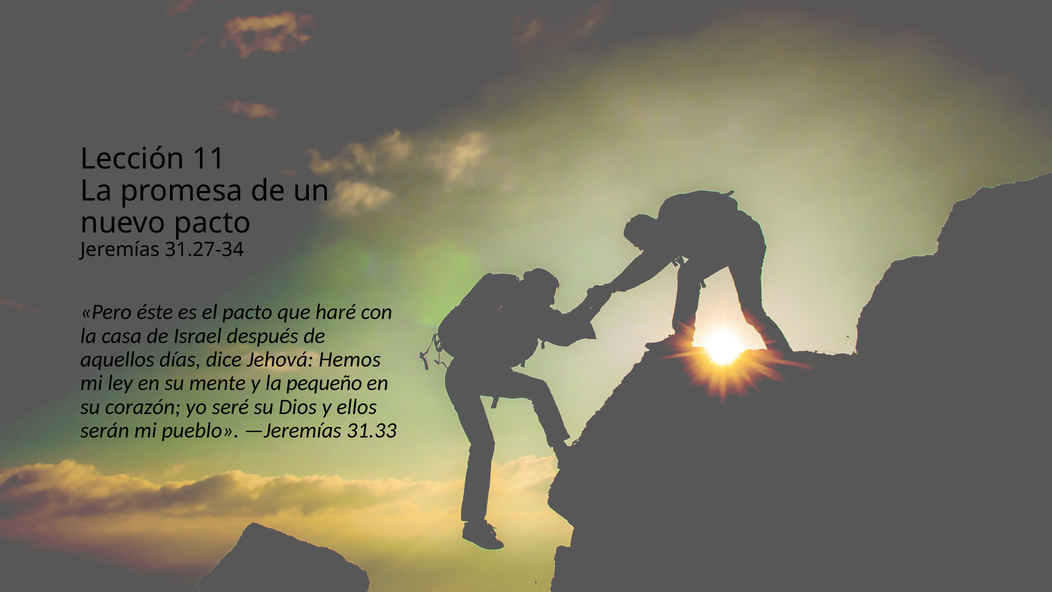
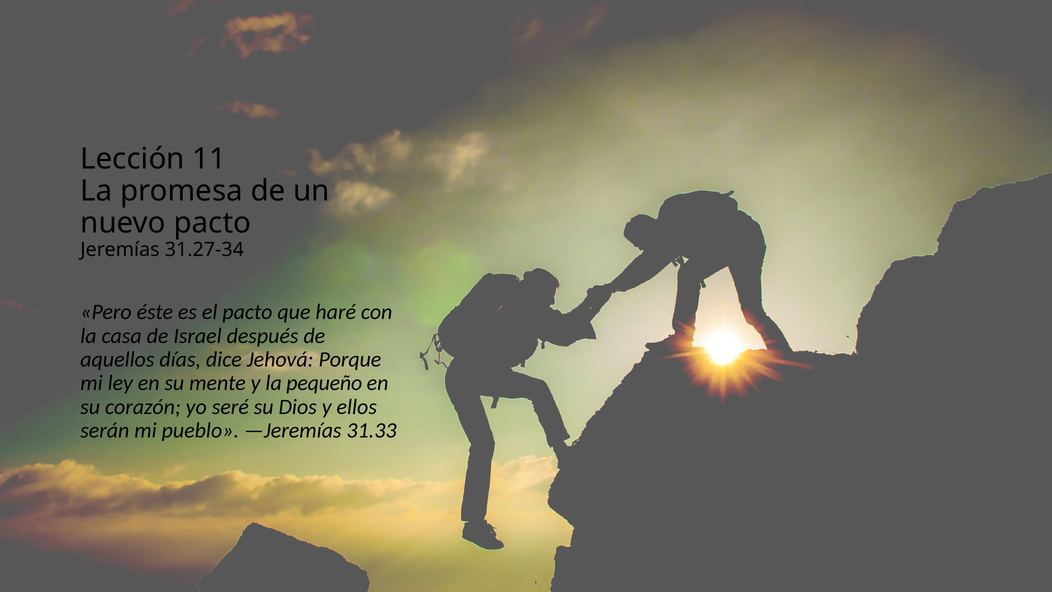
Hemos: Hemos -> Porque
